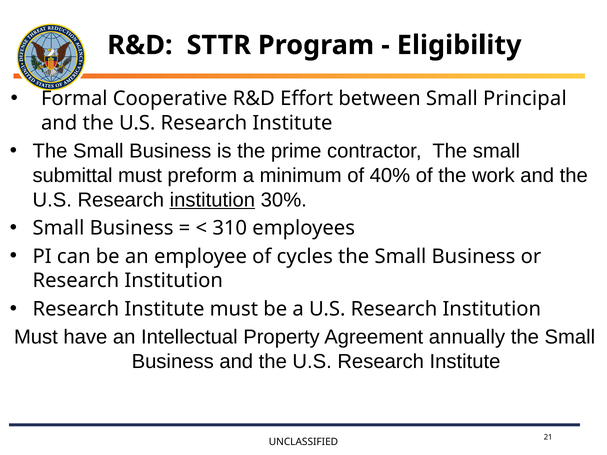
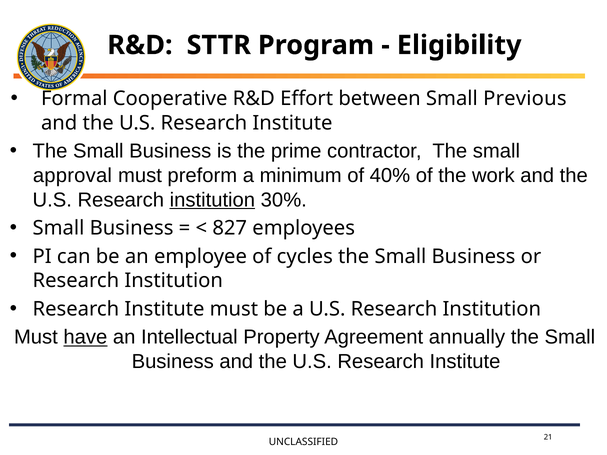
Principal: Principal -> Previous
submittal: submittal -> approval
310: 310 -> 827
have underline: none -> present
